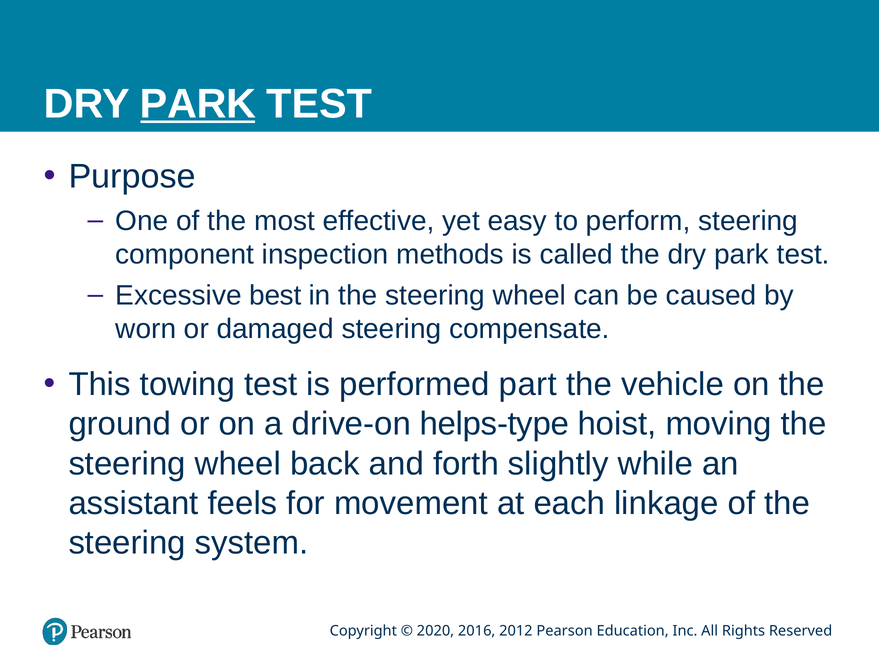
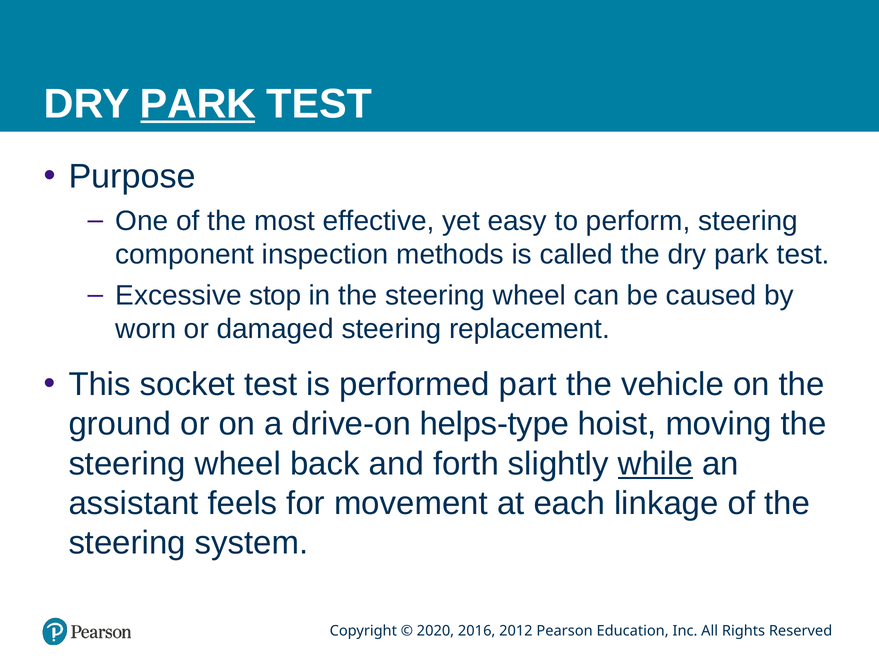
best: best -> stop
compensate: compensate -> replacement
towing: towing -> socket
while underline: none -> present
